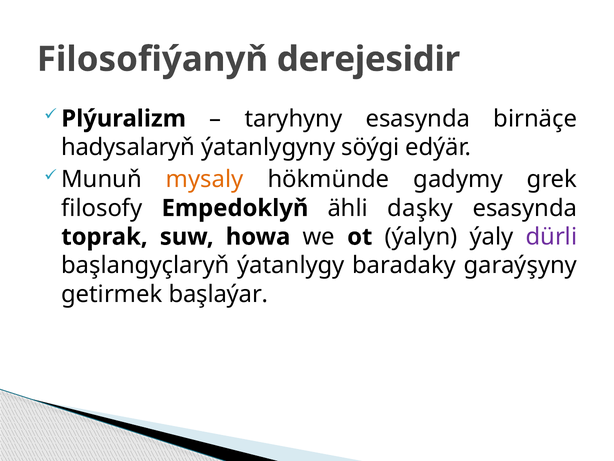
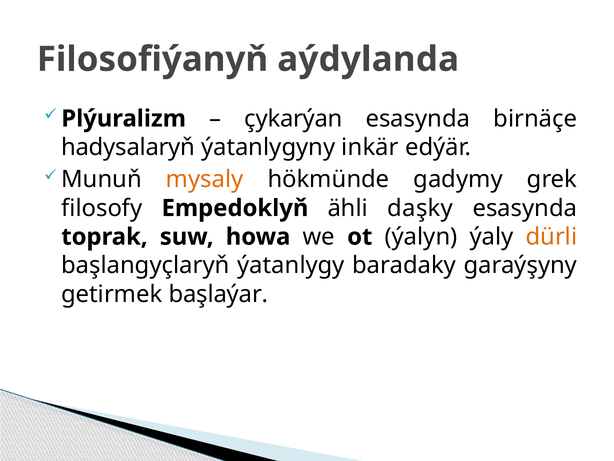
derejesidir: derejesidir -> aýdylanda
taryhyny: taryhyny -> çykarýan
söýgi: söýgi -> inkär
dürli colour: purple -> orange
